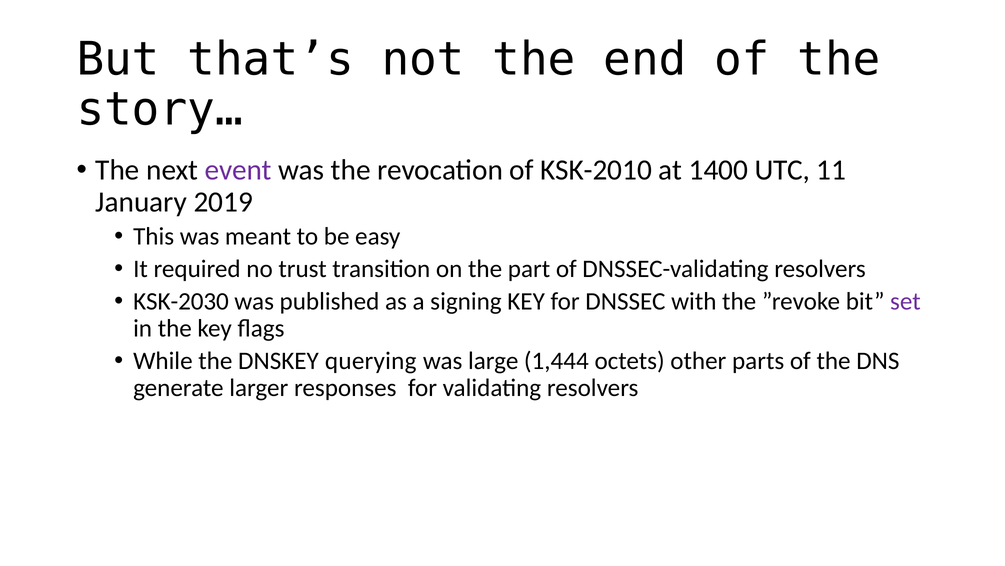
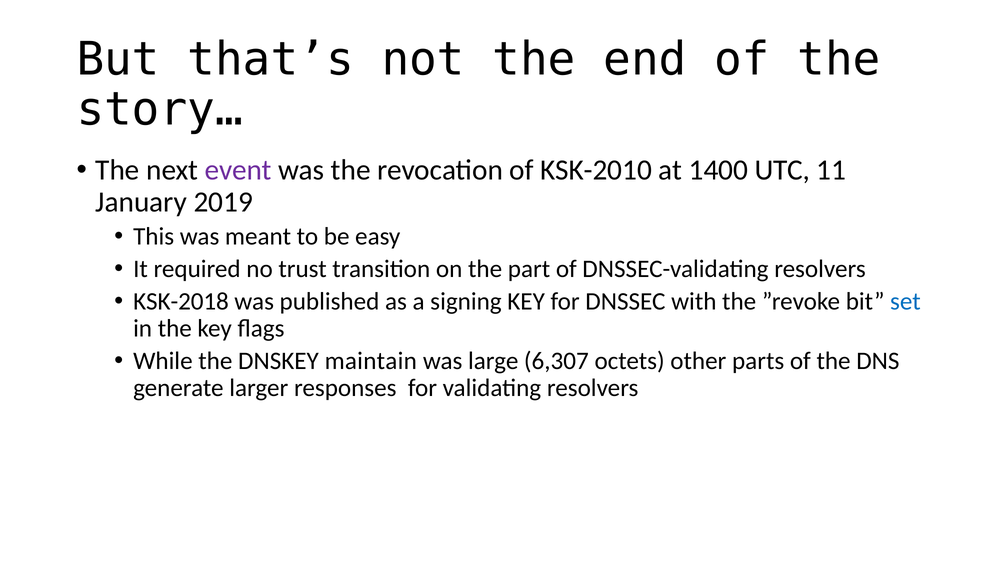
KSK-2030: KSK-2030 -> KSK-2018
set colour: purple -> blue
querying: querying -> maintain
1,444: 1,444 -> 6,307
